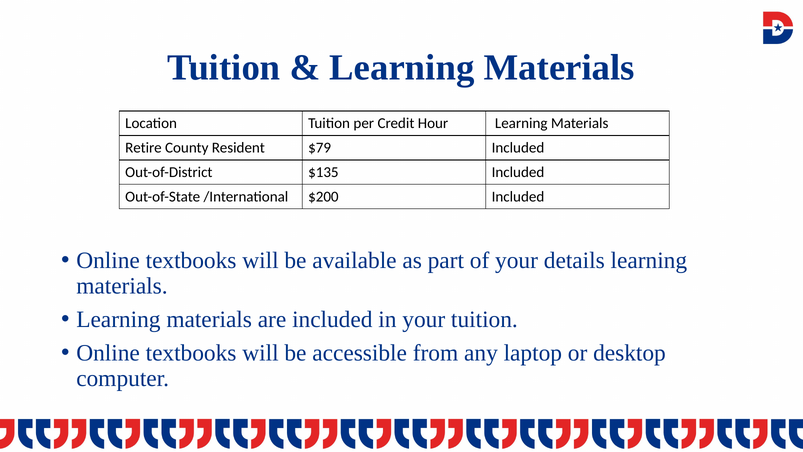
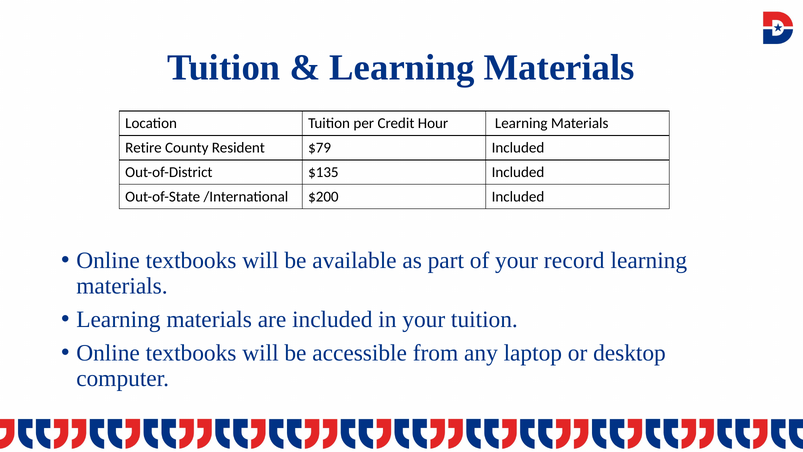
details: details -> record
